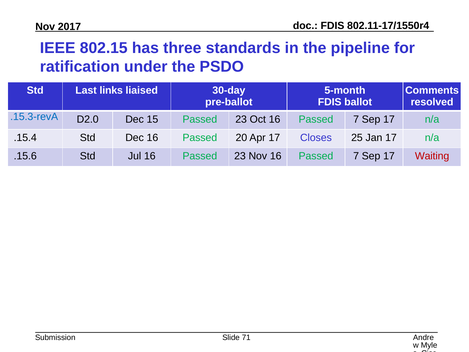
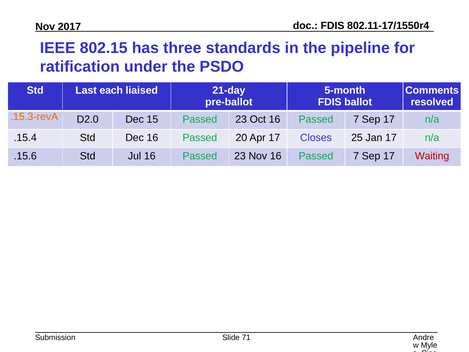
links: links -> each
30-day: 30-day -> 21-day
.15.3-revA colour: blue -> orange
